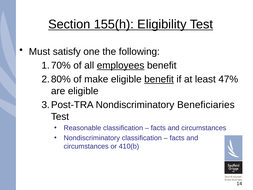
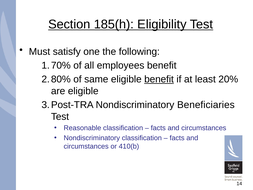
155(h: 155(h -> 185(h
employees underline: present -> none
make: make -> same
47%: 47% -> 20%
